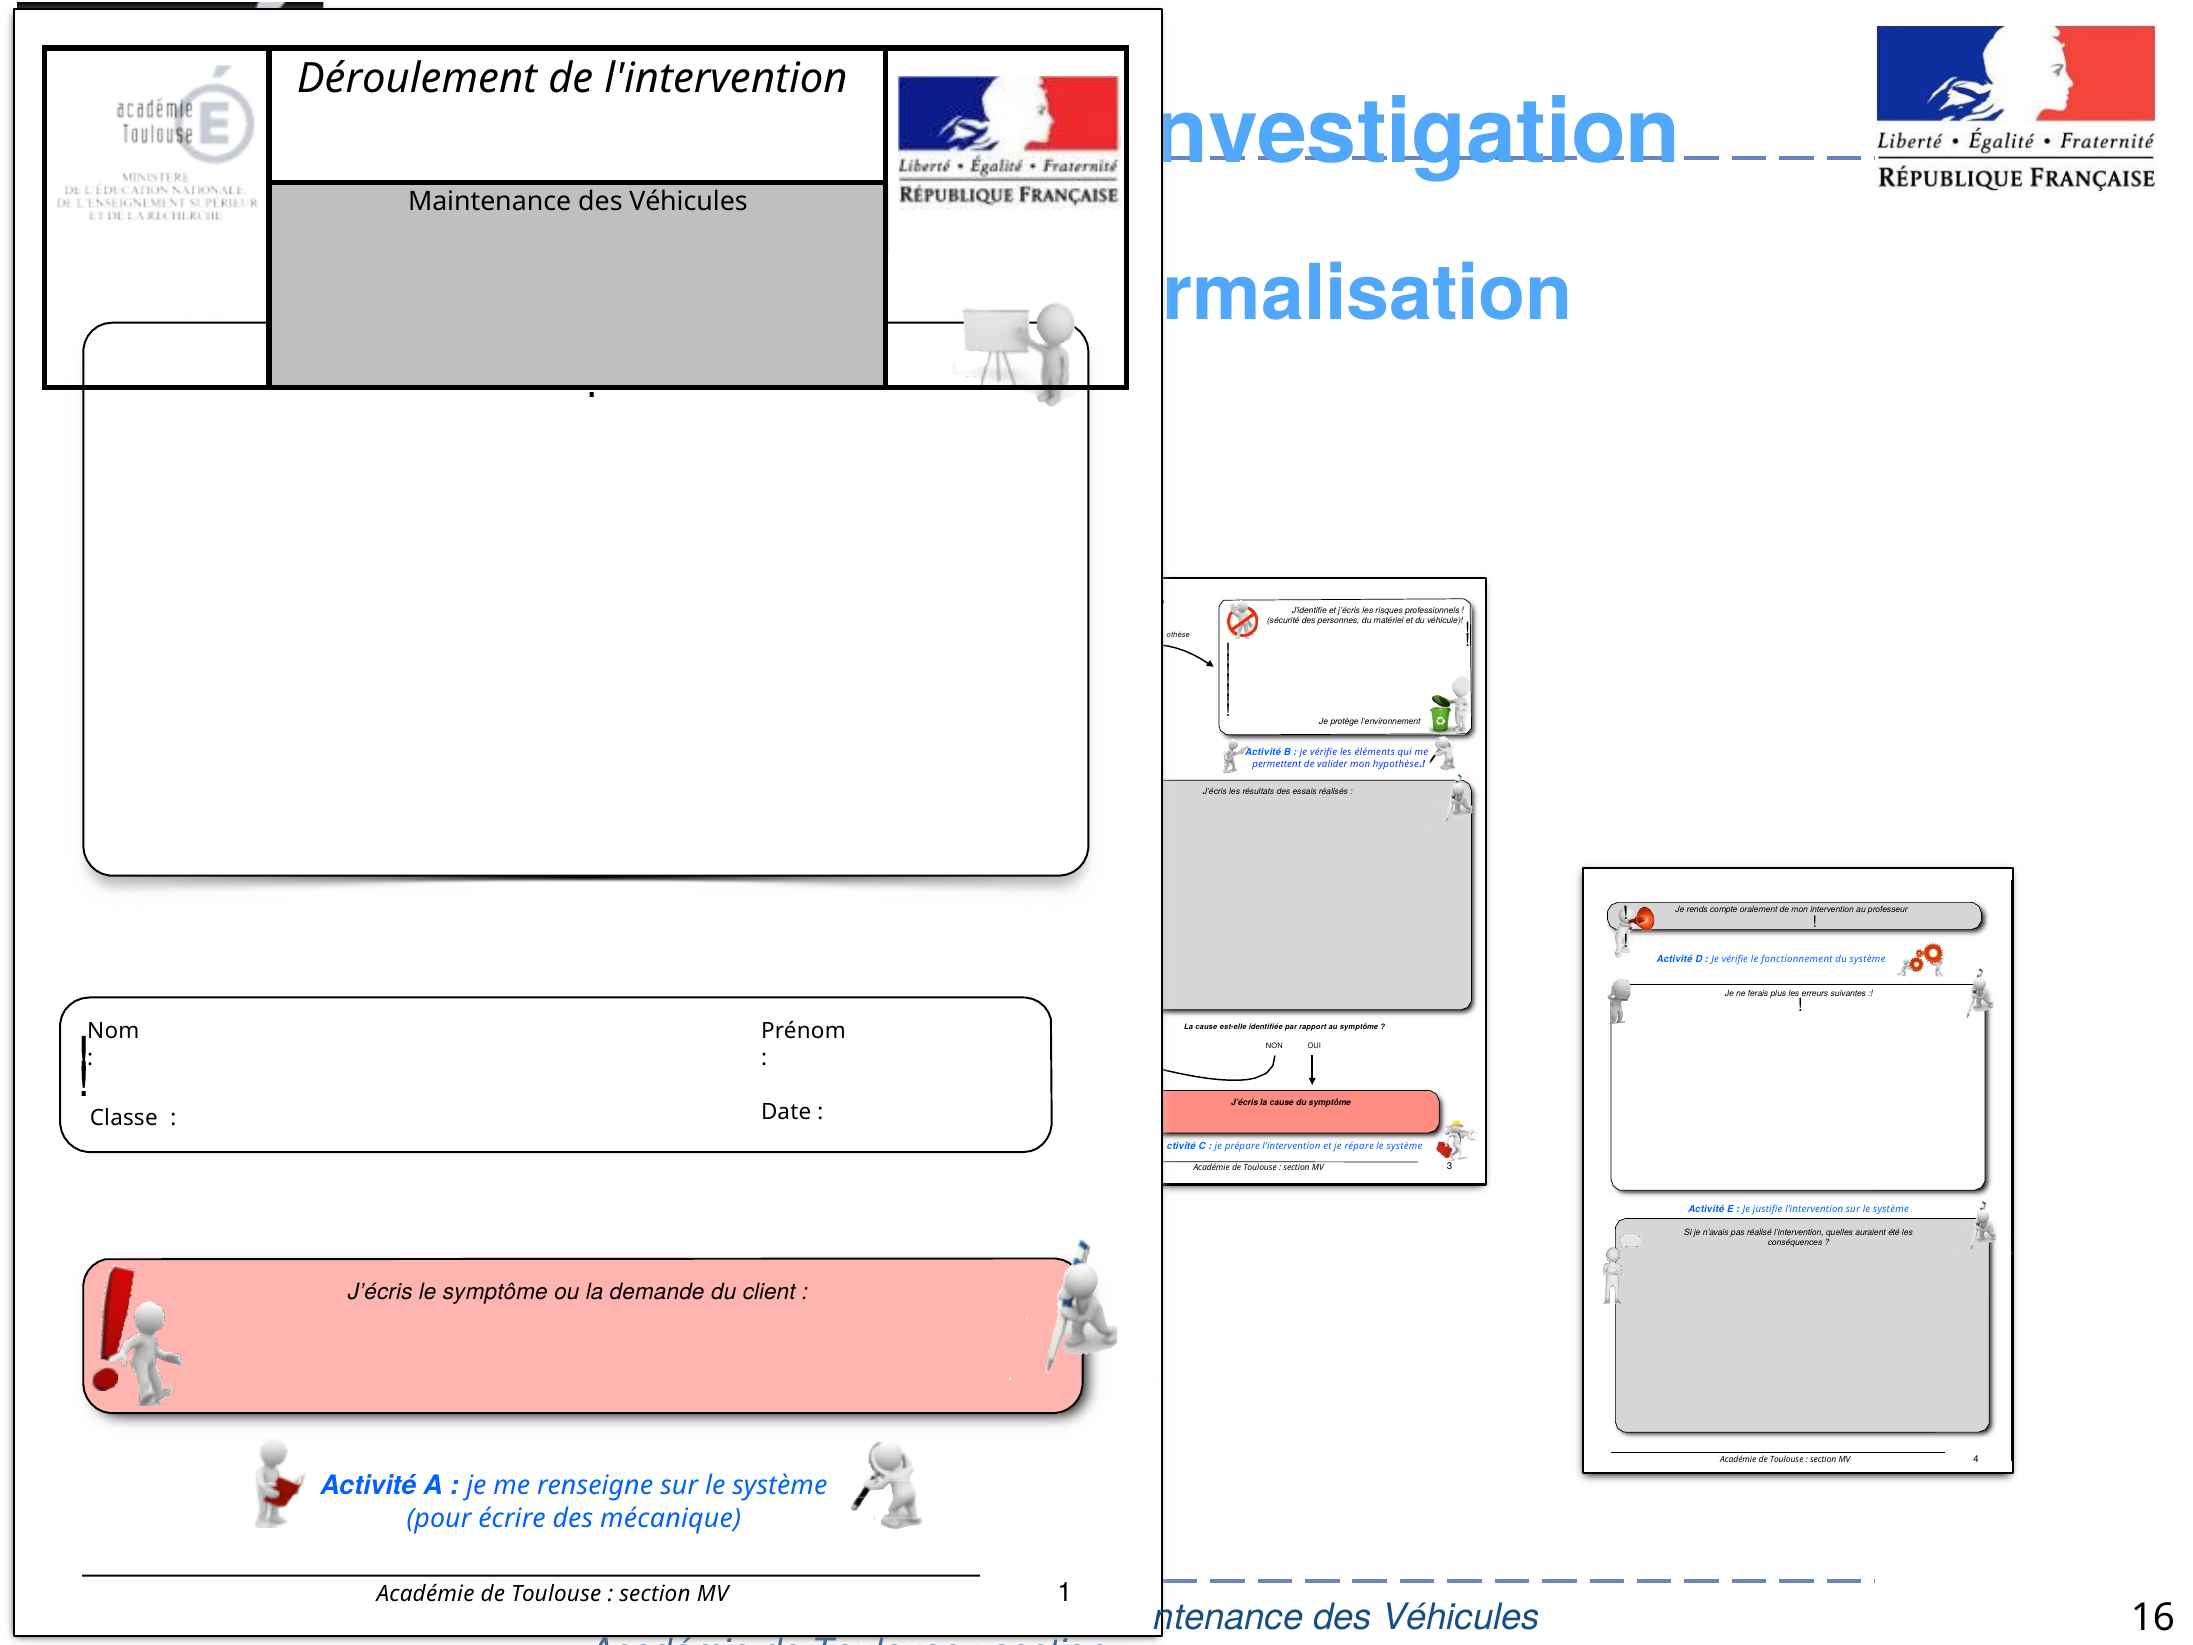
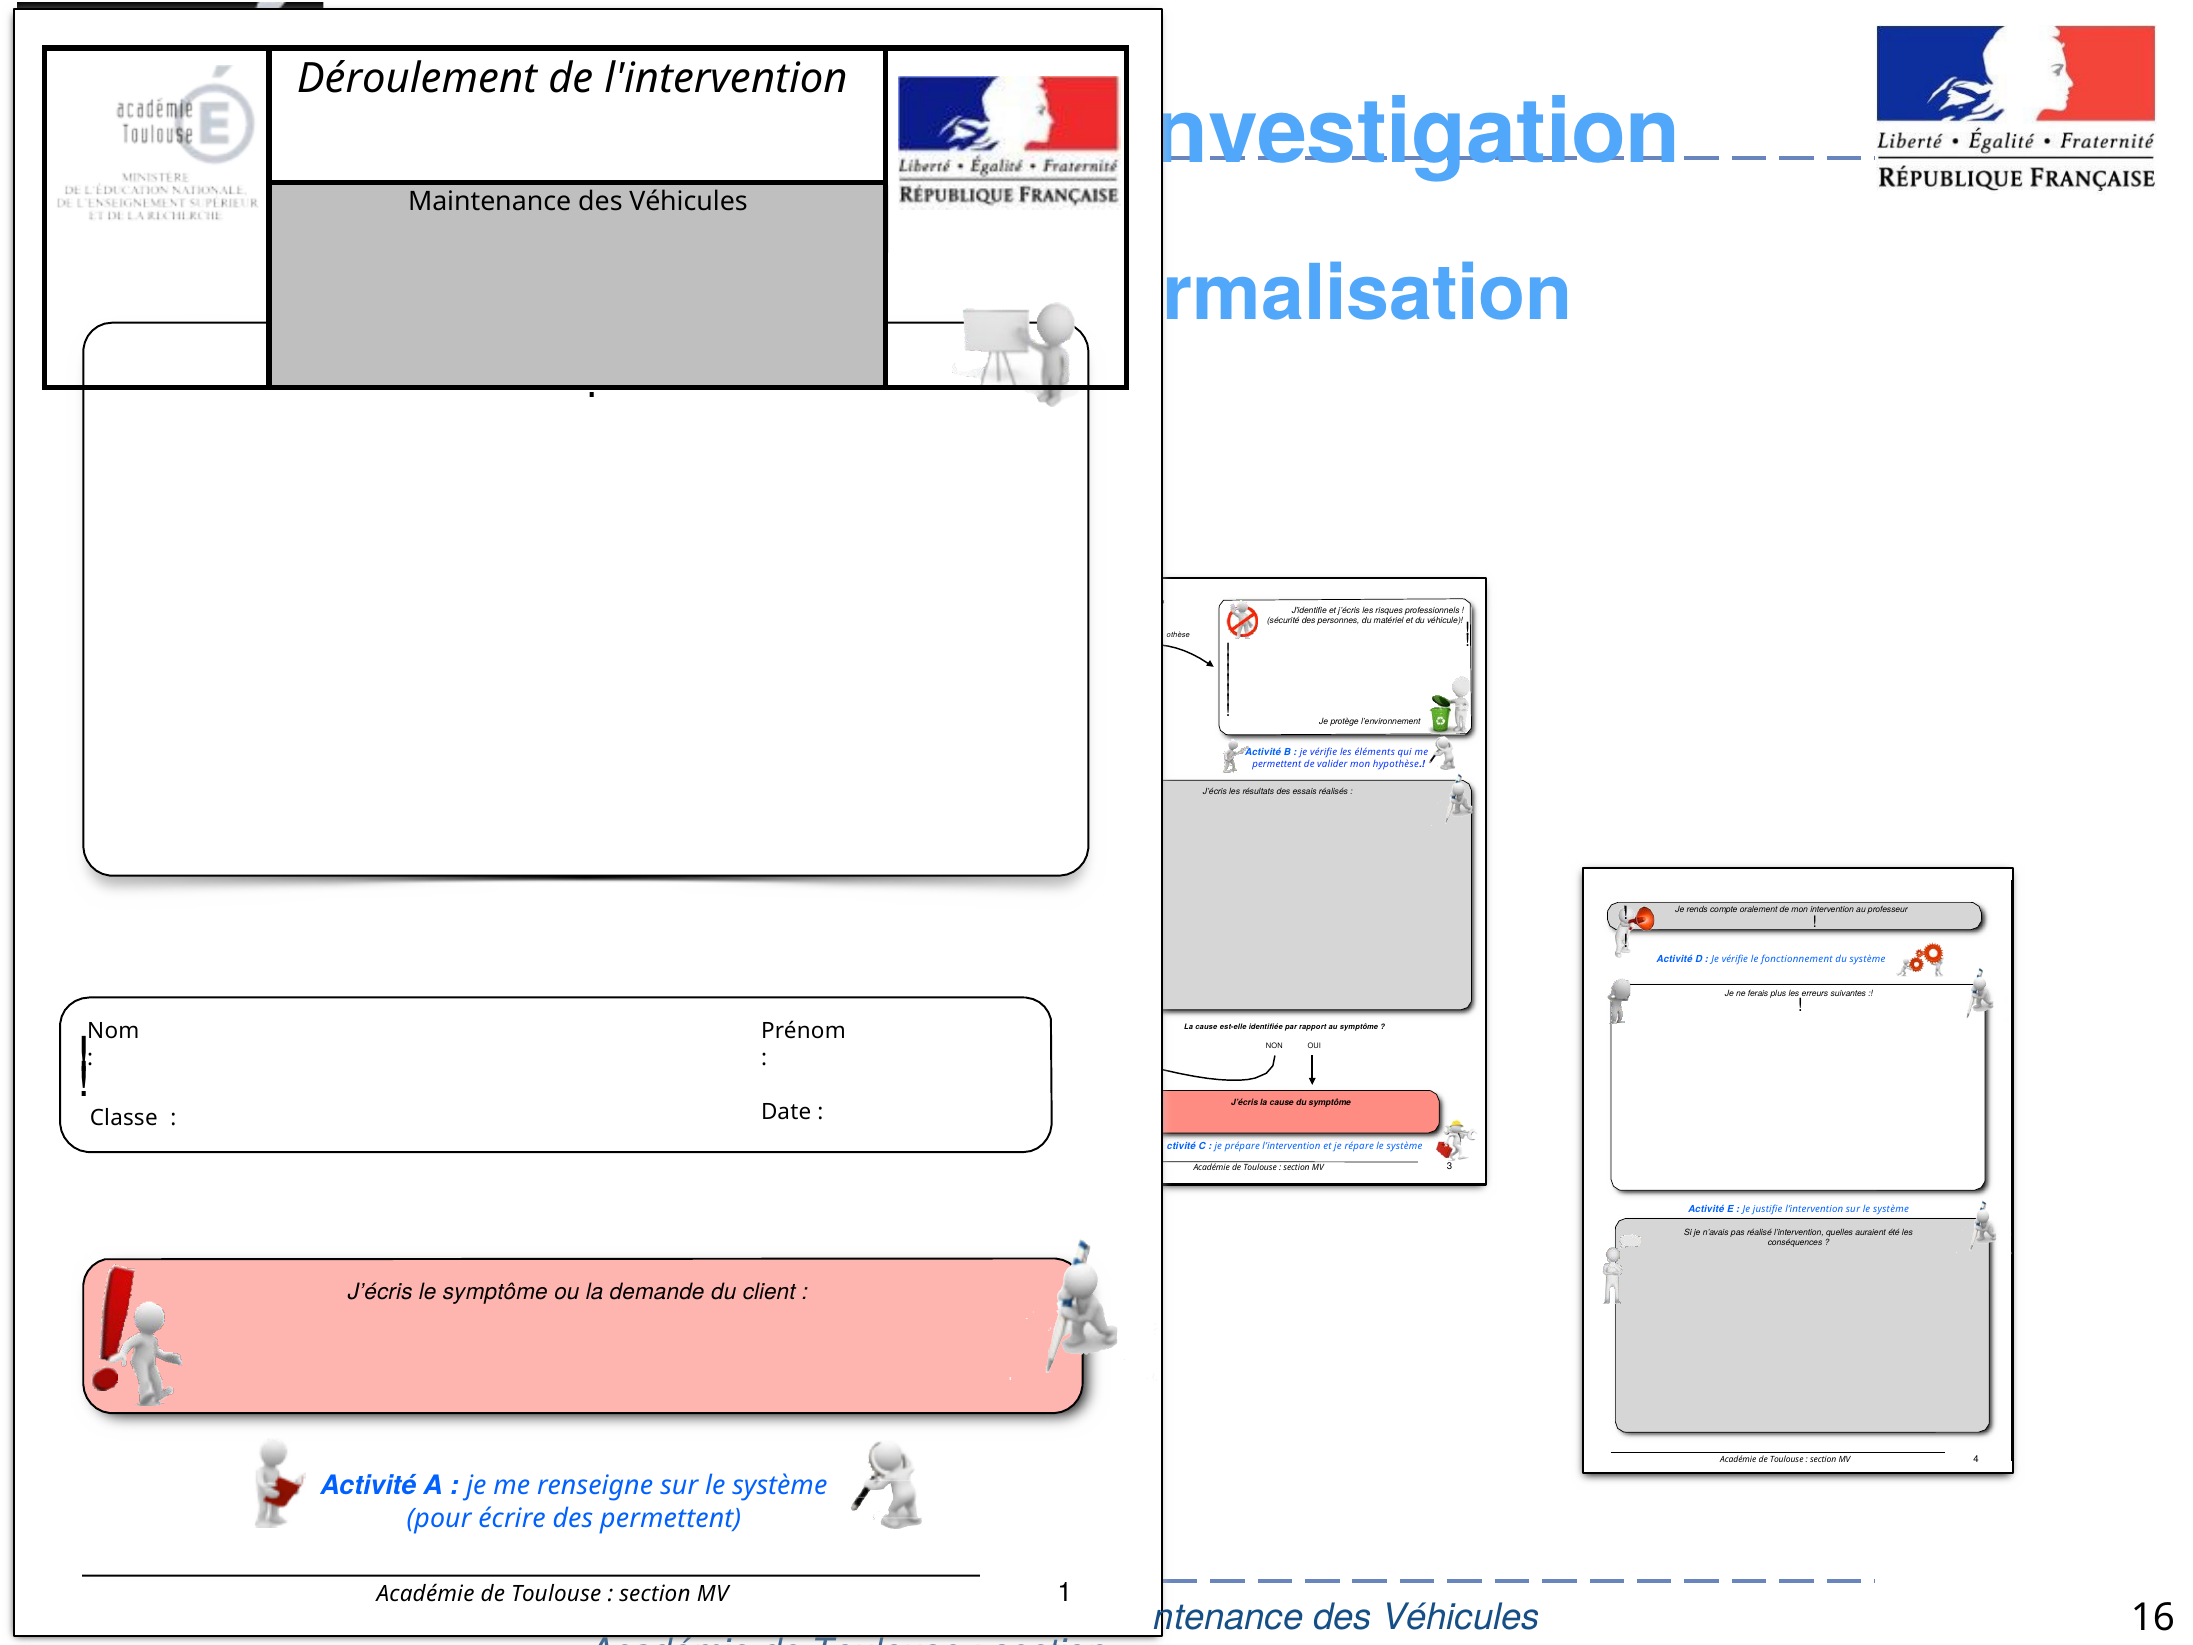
des mécanique: mécanique -> permettent
